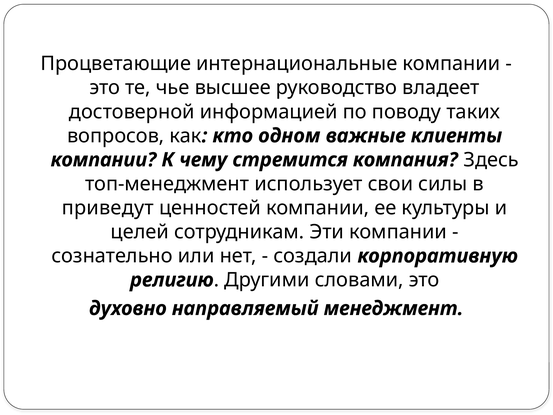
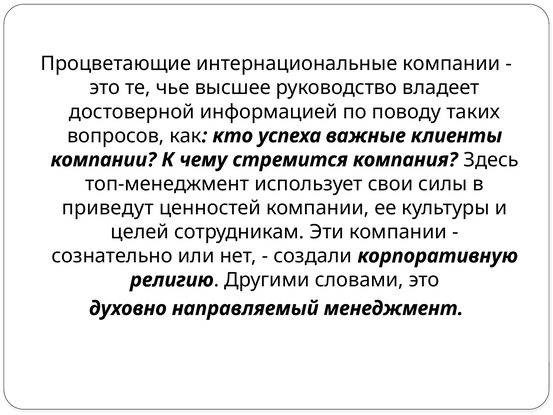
одном: одном -> успеха
